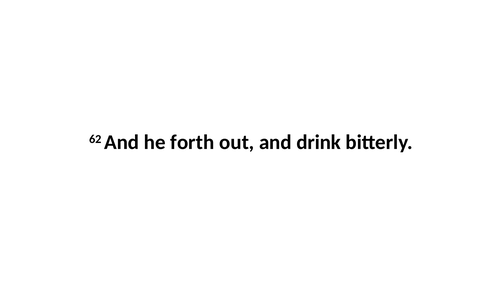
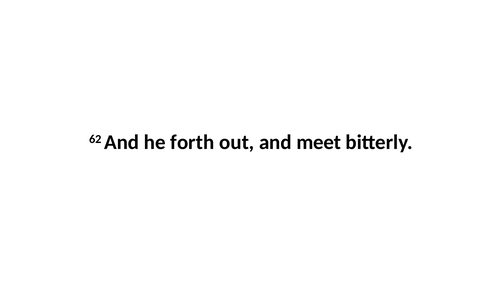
drink: drink -> meet
